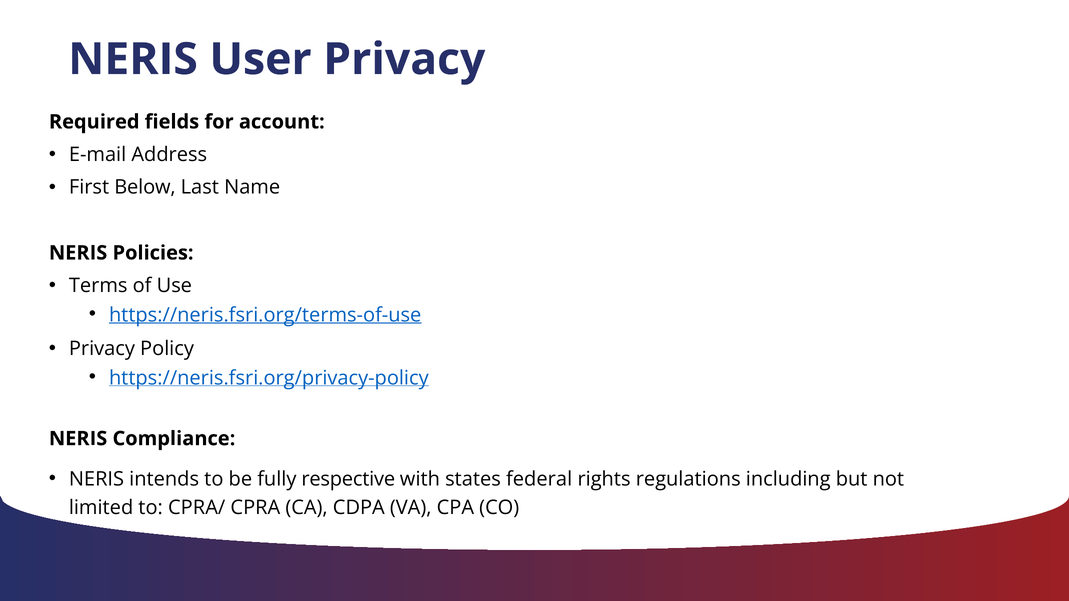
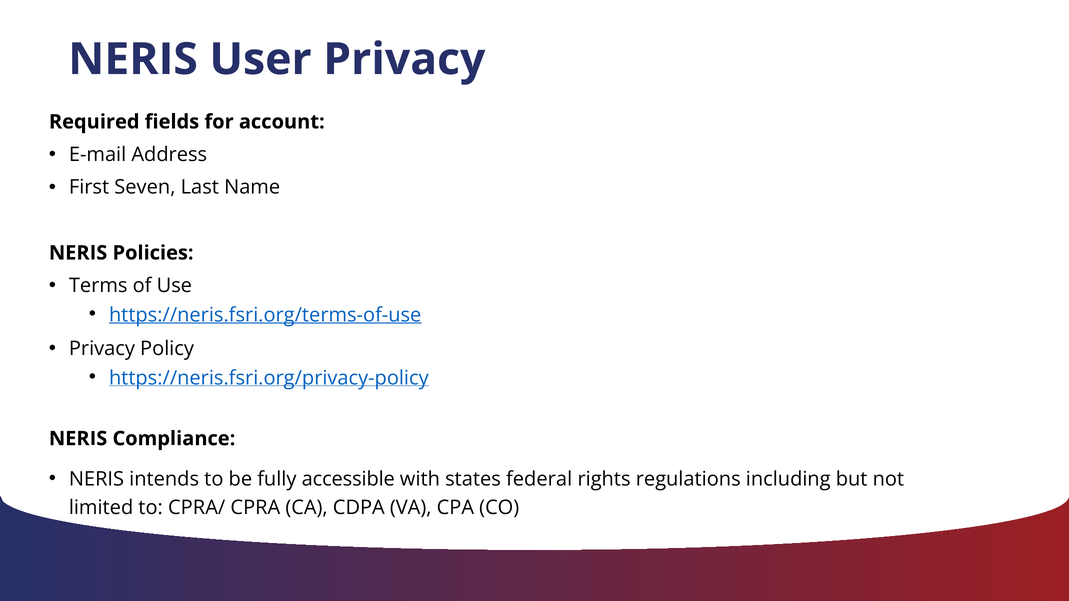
Below: Below -> Seven
respective: respective -> accessible
